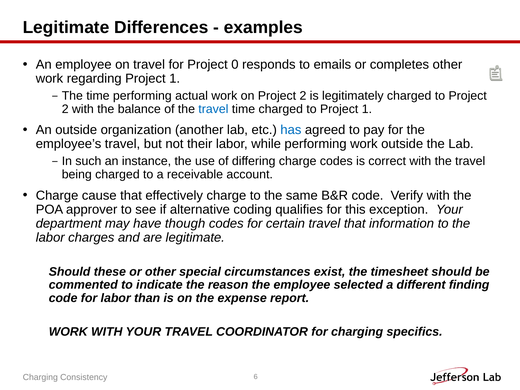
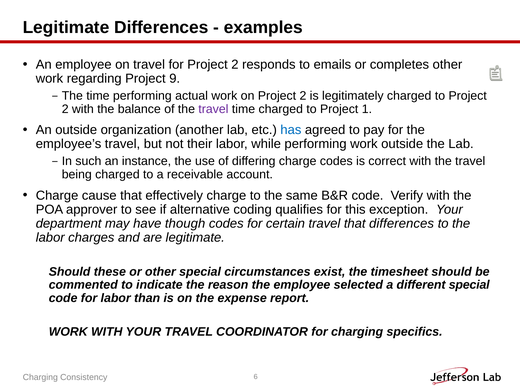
for Project 0: 0 -> 2
regarding Project 1: 1 -> 9
travel at (213, 109) colour: blue -> purple
that information: information -> differences
different finding: finding -> special
